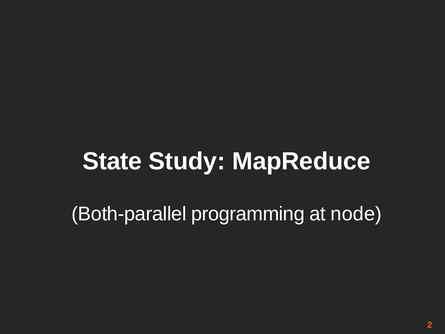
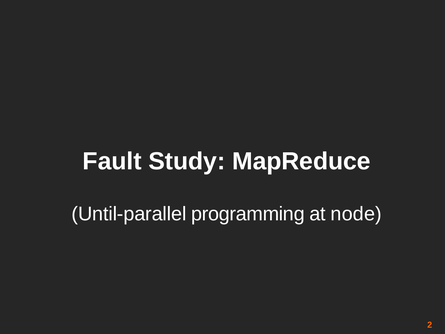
State: State -> Fault
Both-parallel: Both-parallel -> Until-parallel
